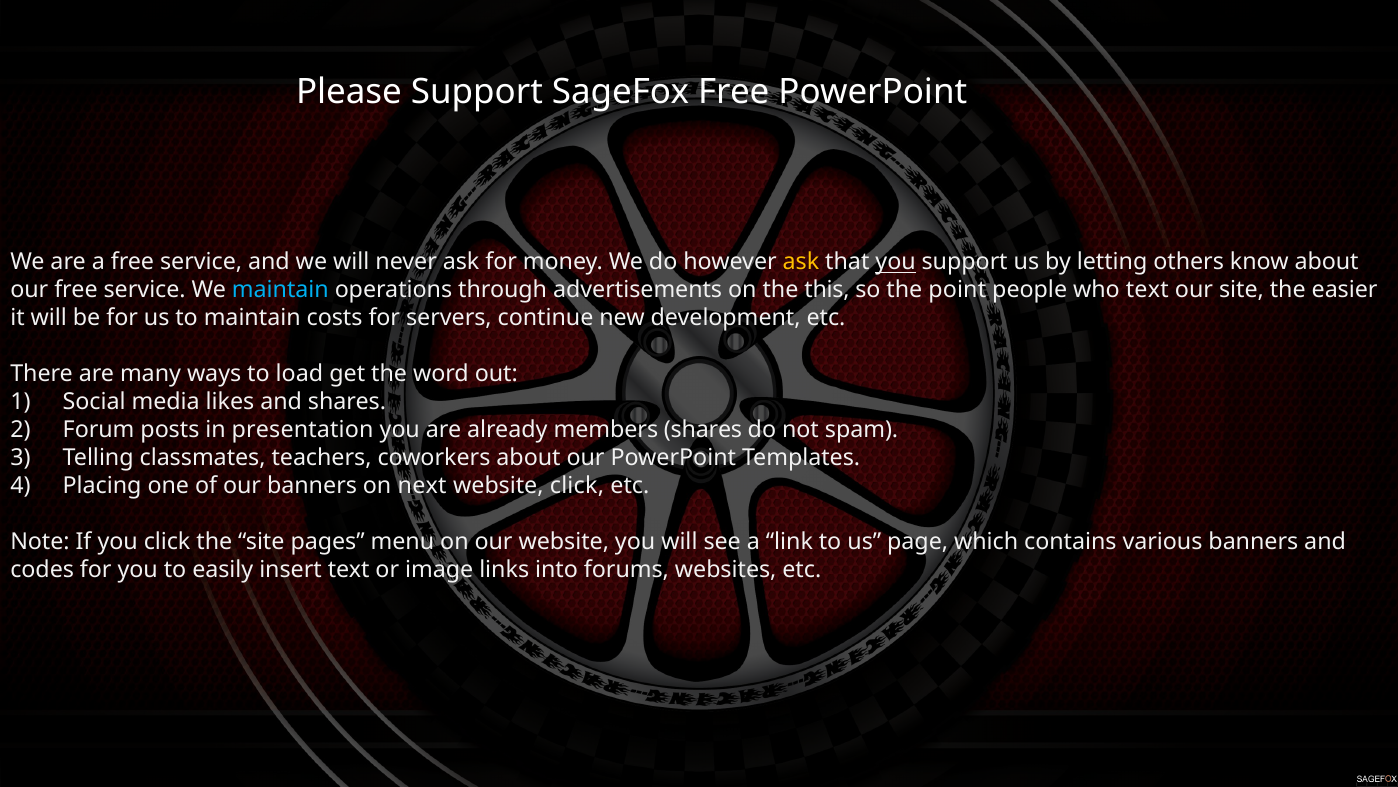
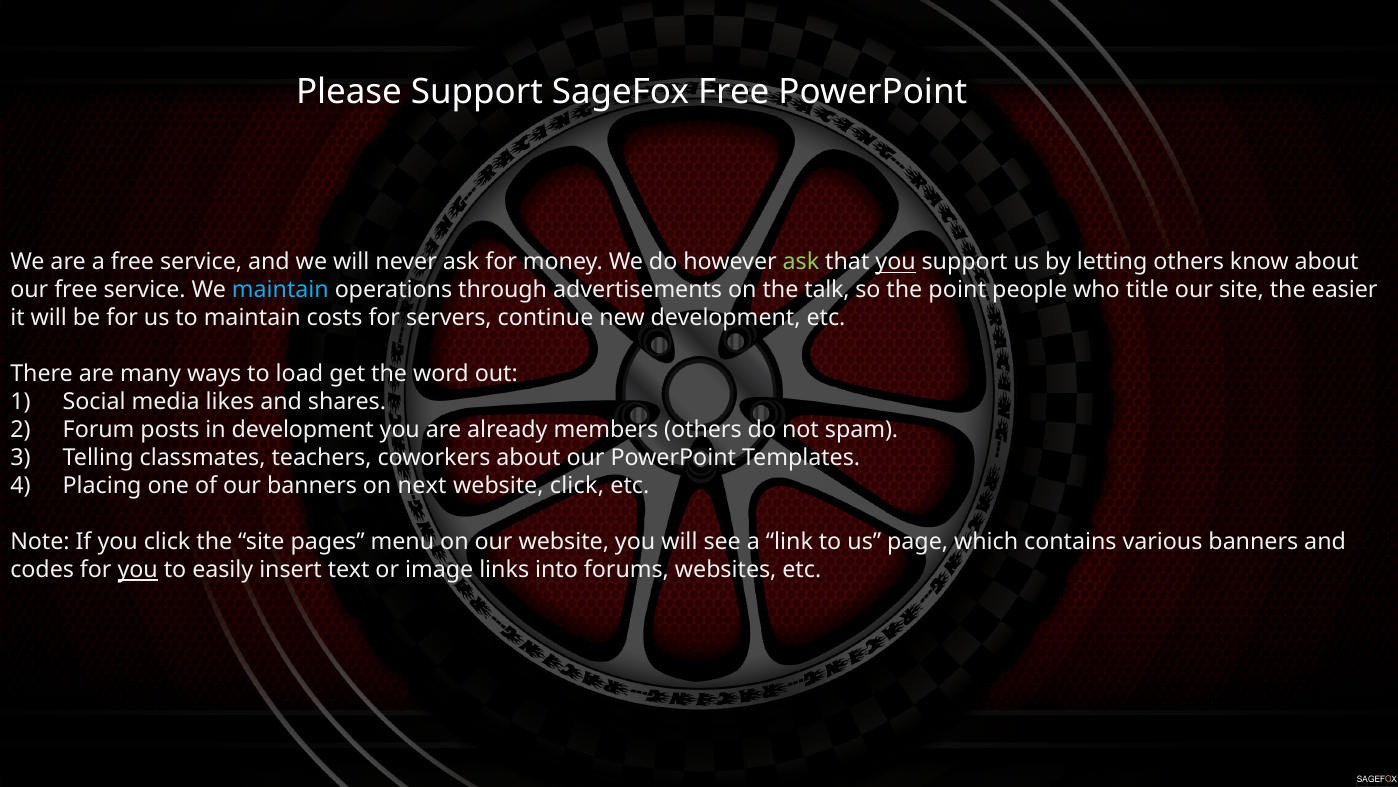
ask at (801, 262) colour: yellow -> light green
this: this -> talk
who text: text -> title
in presentation: presentation -> development
members shares: shares -> others
you at (138, 569) underline: none -> present
